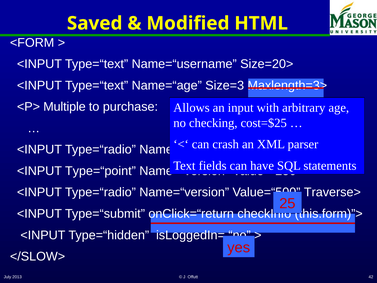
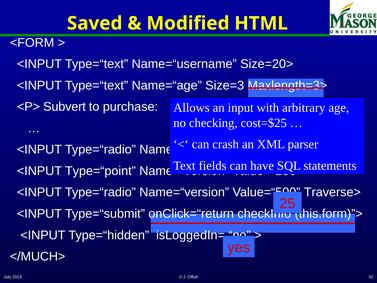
Multiple: Multiple -> Subvert
</SLOW>: </SLOW> -> </MUCH>
